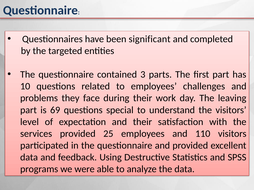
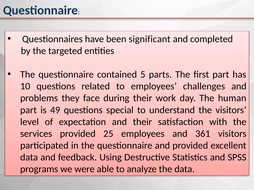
3: 3 -> 5
leaving: leaving -> human
69: 69 -> 49
110: 110 -> 361
